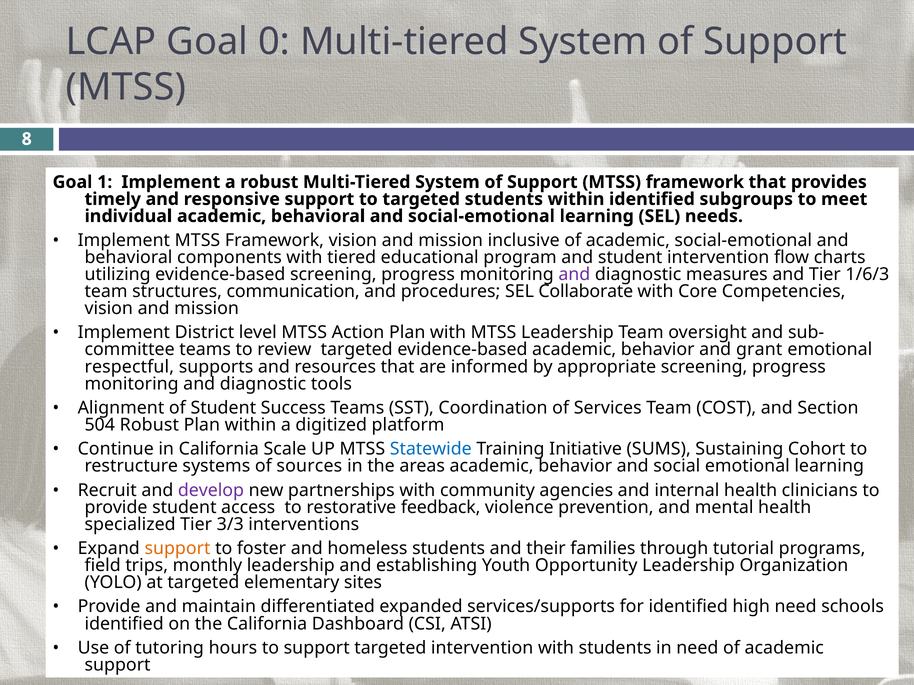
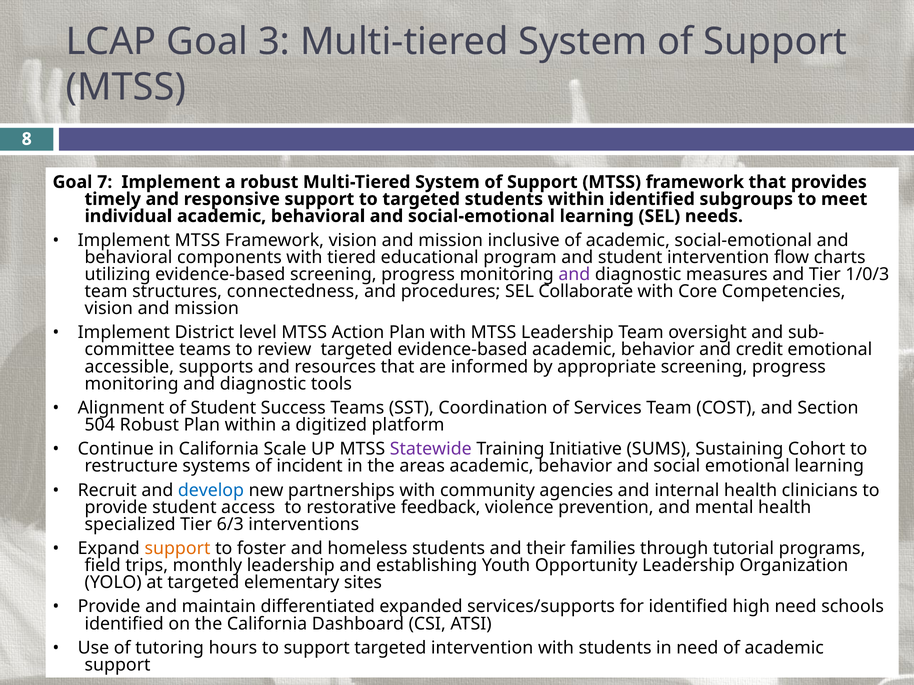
0: 0 -> 3
1: 1 -> 7
1/6/3: 1/6/3 -> 1/0/3
communication: communication -> connectedness
grant: grant -> credit
respectful: respectful -> accessible
Statewide colour: blue -> purple
sources: sources -> incident
develop colour: purple -> blue
3/3: 3/3 -> 6/3
